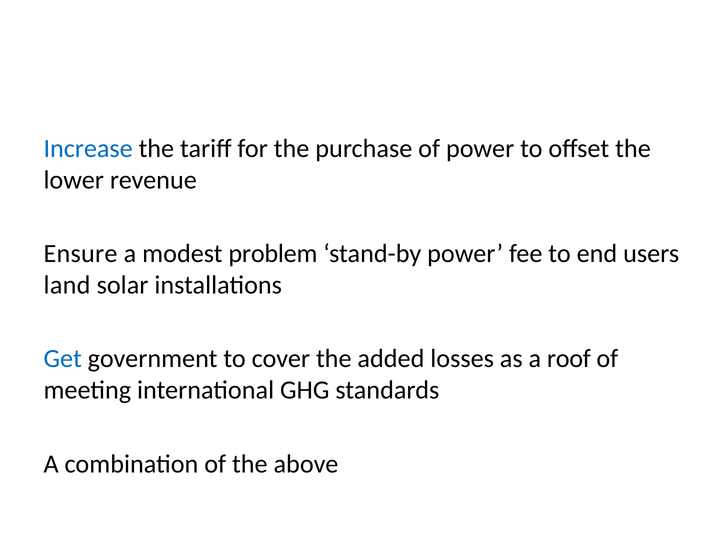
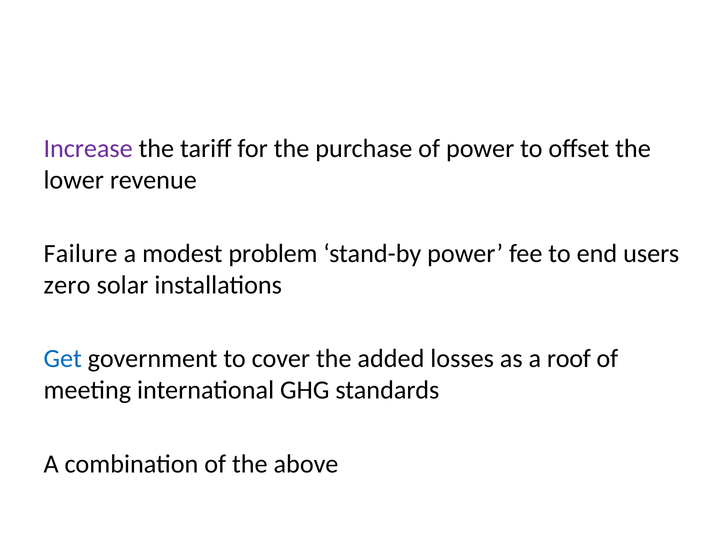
Increase colour: blue -> purple
Ensure: Ensure -> Failure
land: land -> zero
